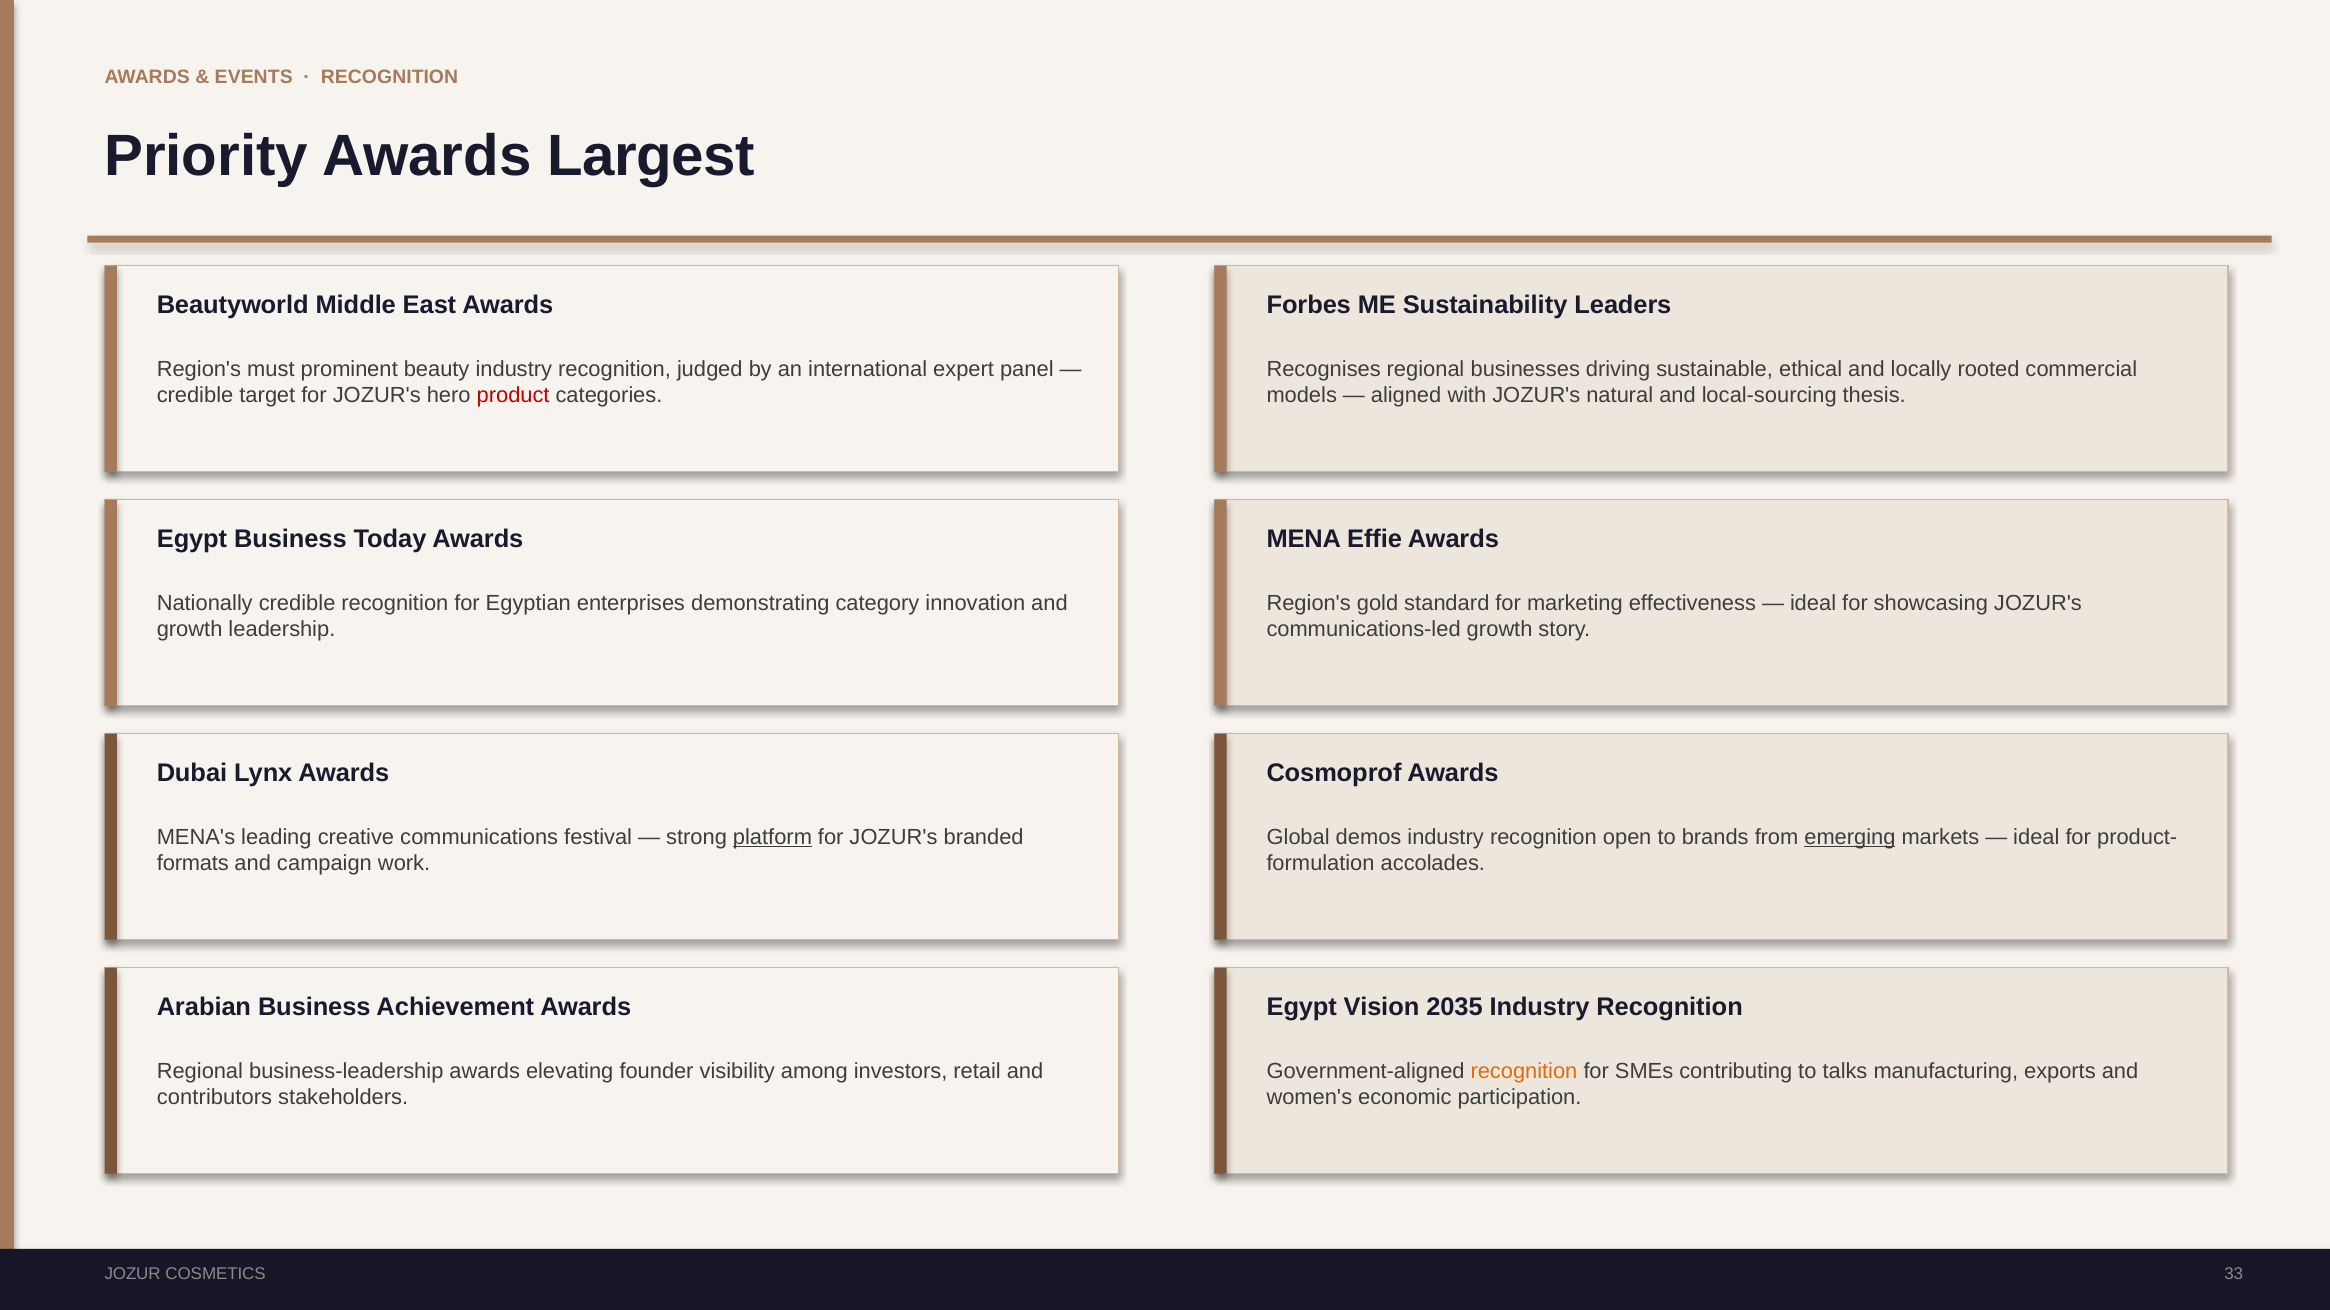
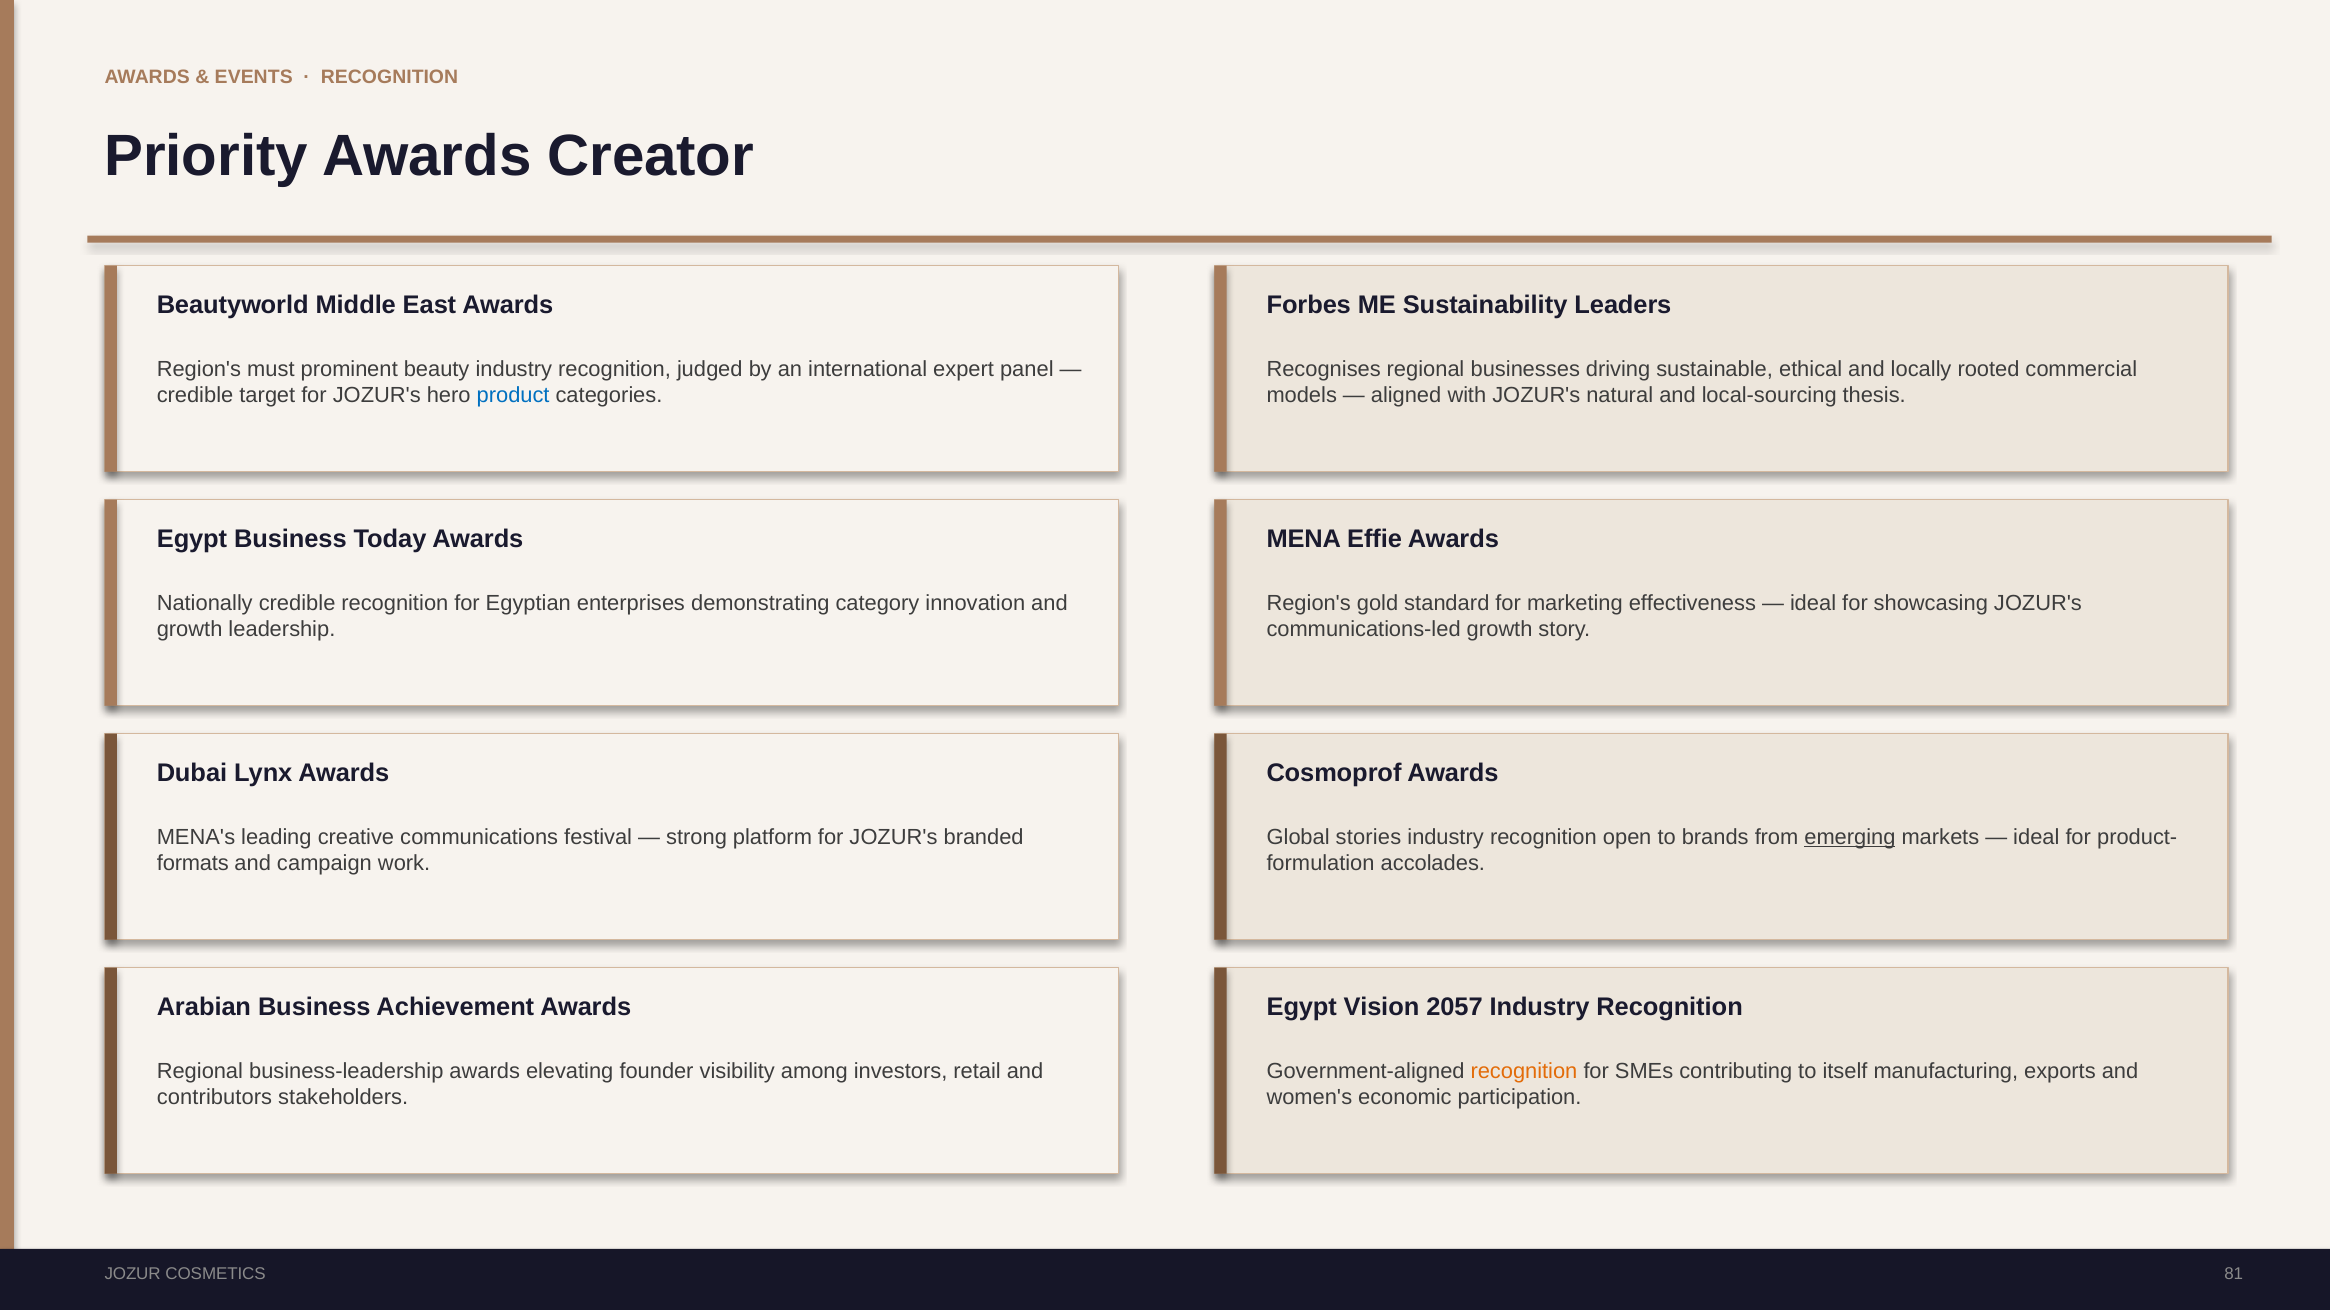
Largest: Largest -> Creator
product colour: red -> blue
platform underline: present -> none
demos: demos -> stories
2035: 2035 -> 2057
talks: talks -> itself
33: 33 -> 81
